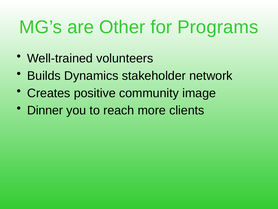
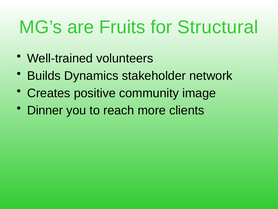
Other: Other -> Fruits
Programs: Programs -> Structural
